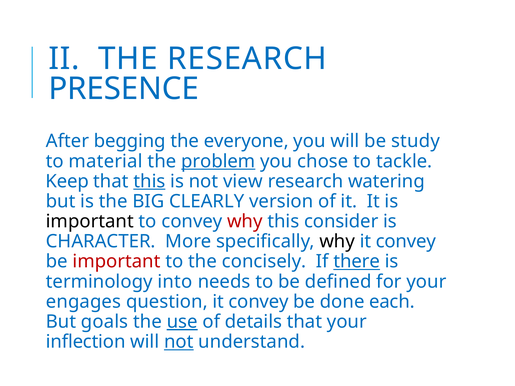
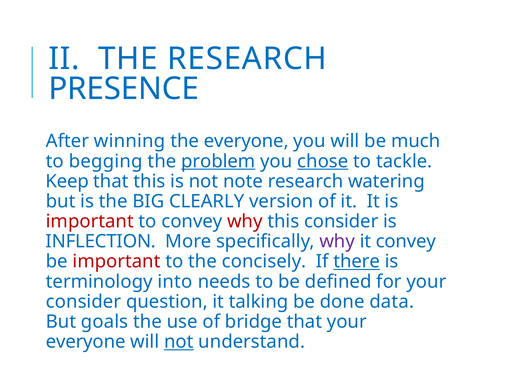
begging: begging -> winning
study: study -> much
material: material -> begging
chose underline: none -> present
this at (149, 181) underline: present -> none
view: view -> note
important at (90, 222) colour: black -> red
CHARACTER: CHARACTER -> INFLECTION
why at (337, 242) colour: black -> purple
engages at (83, 302): engages -> consider
question it convey: convey -> talking
each: each -> data
use underline: present -> none
details: details -> bridge
inflection at (86, 342): inflection -> everyone
